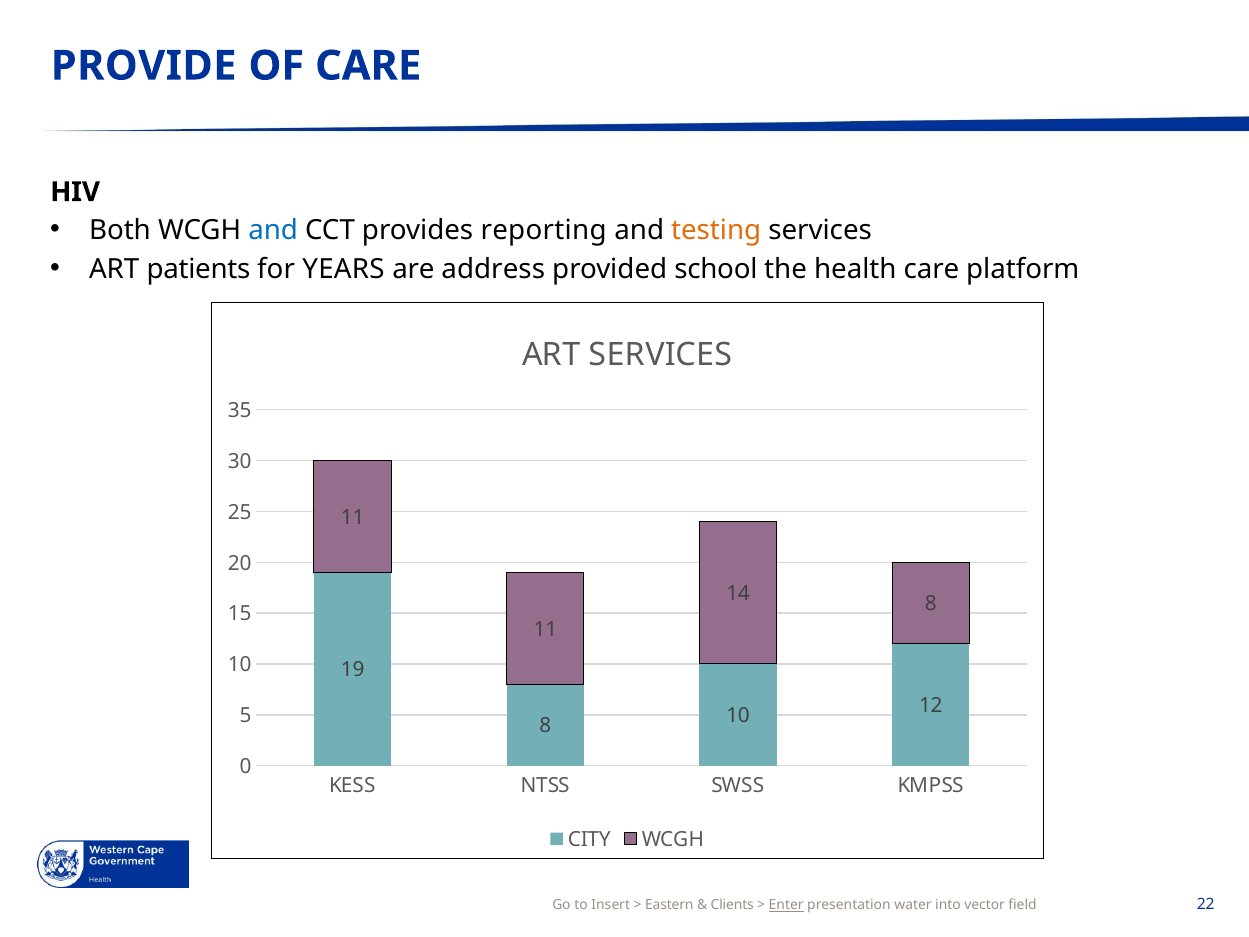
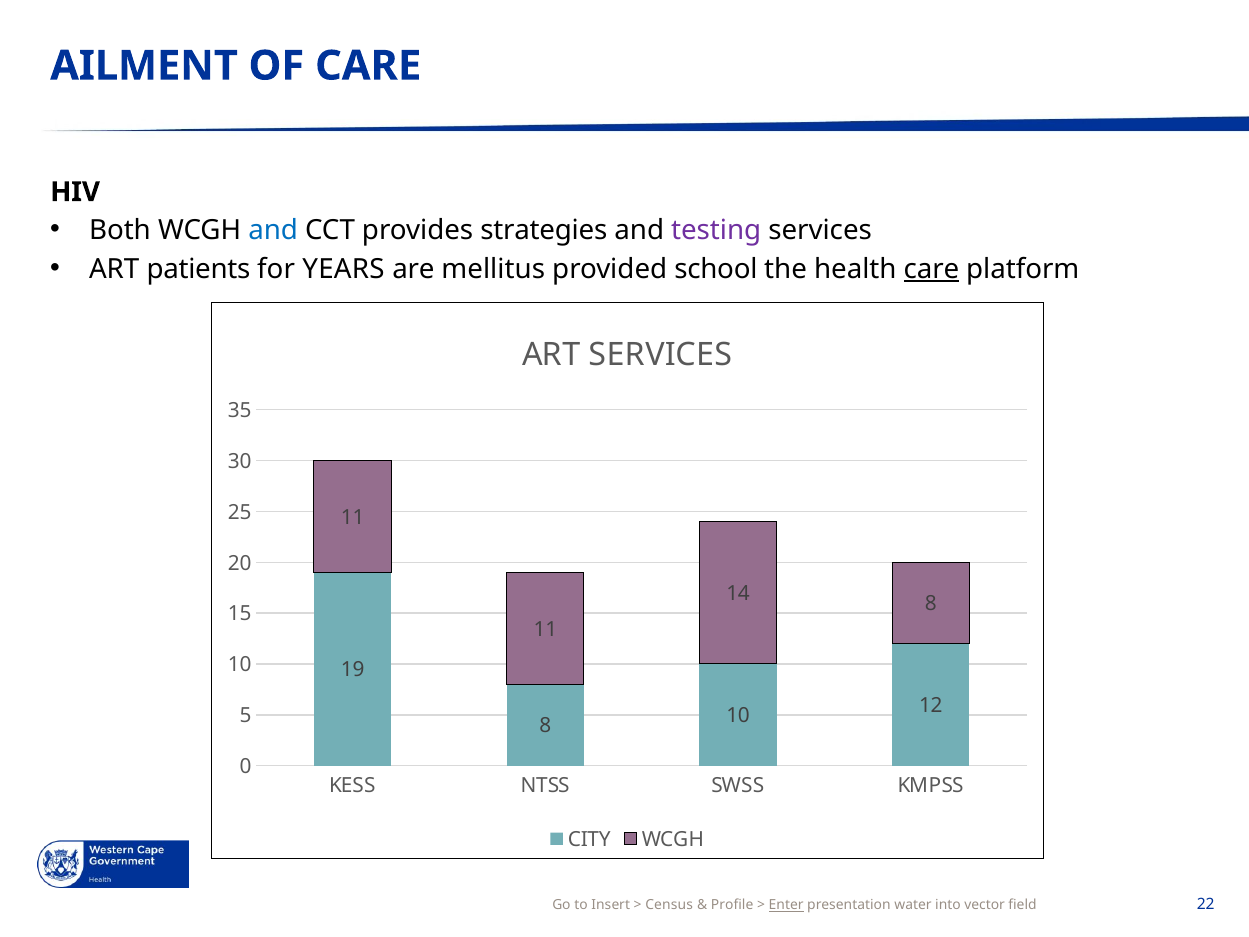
PROVIDE: PROVIDE -> AILMENT
reporting: reporting -> strategies
testing colour: orange -> purple
address: address -> mellitus
care at (932, 269) underline: none -> present
Eastern: Eastern -> Census
Clients: Clients -> Profile
